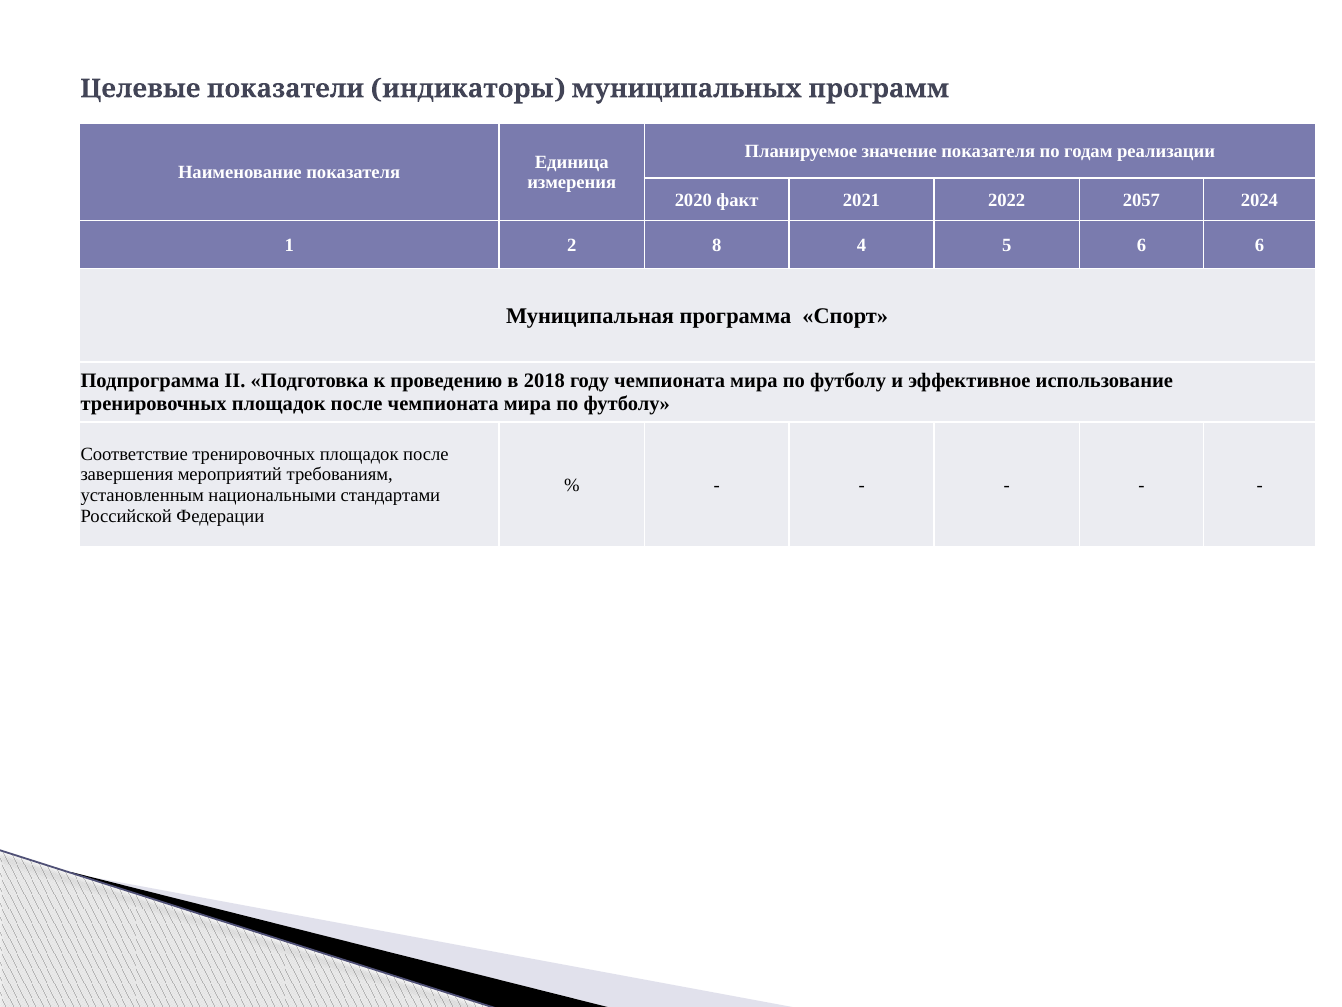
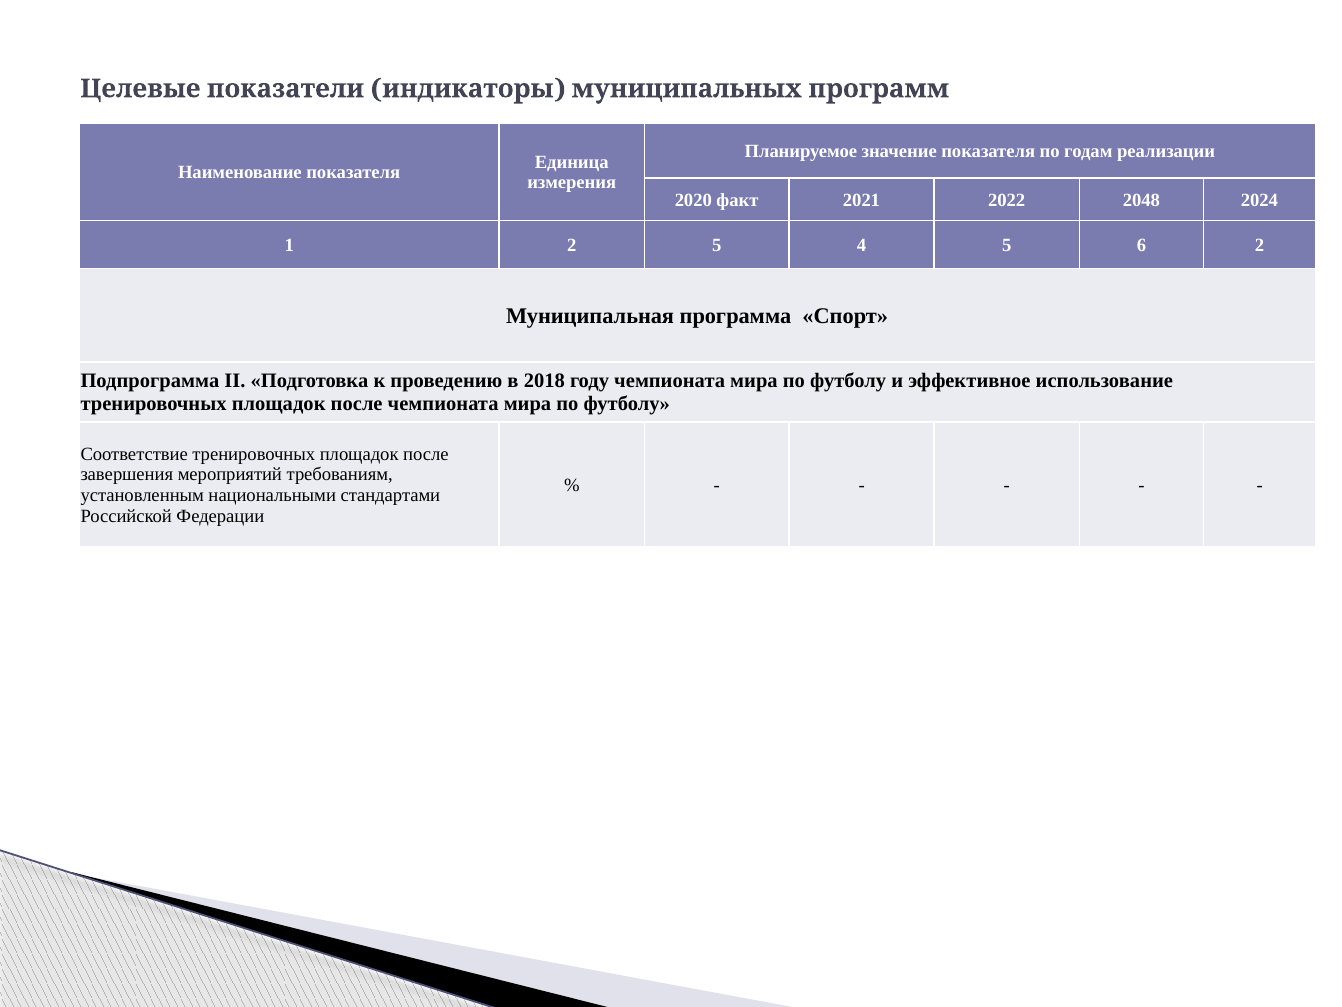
2057: 2057 -> 2048
2 8: 8 -> 5
6 6: 6 -> 2
